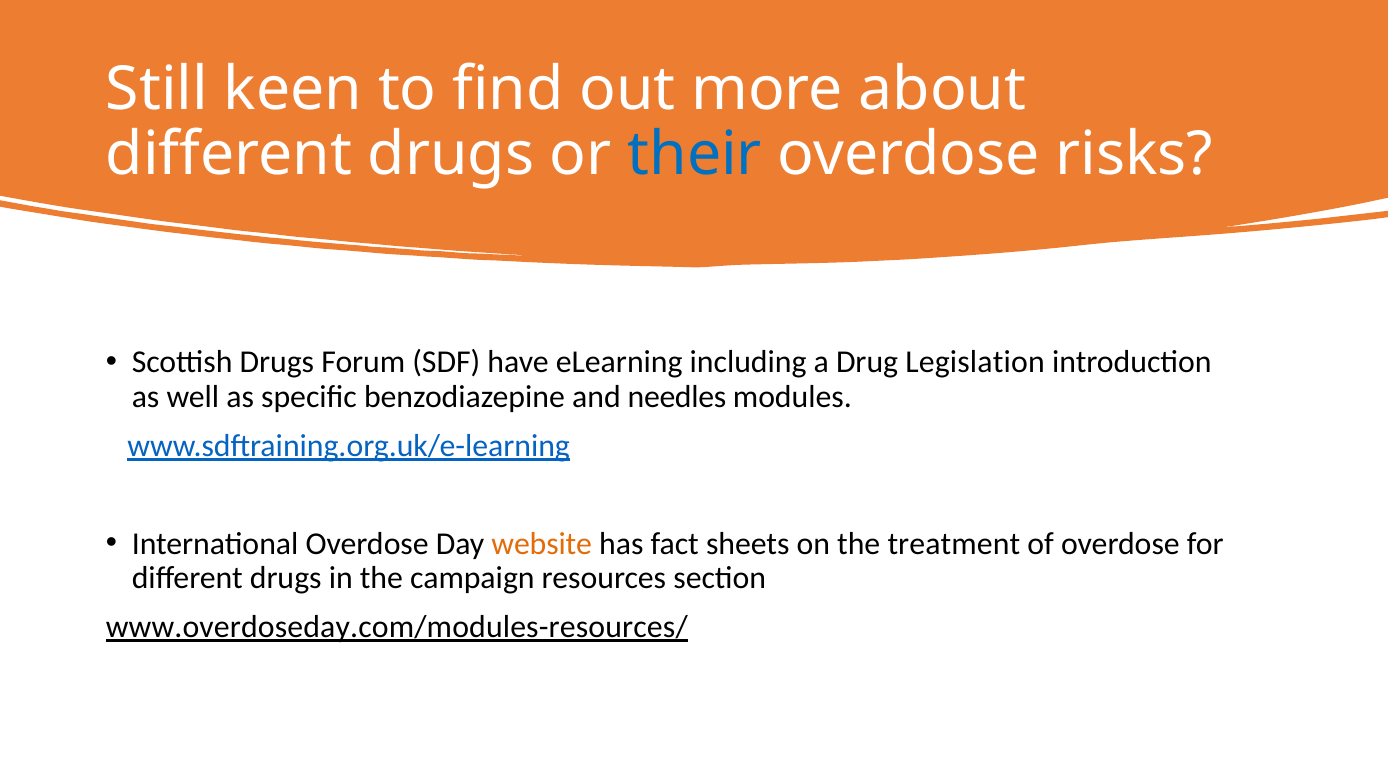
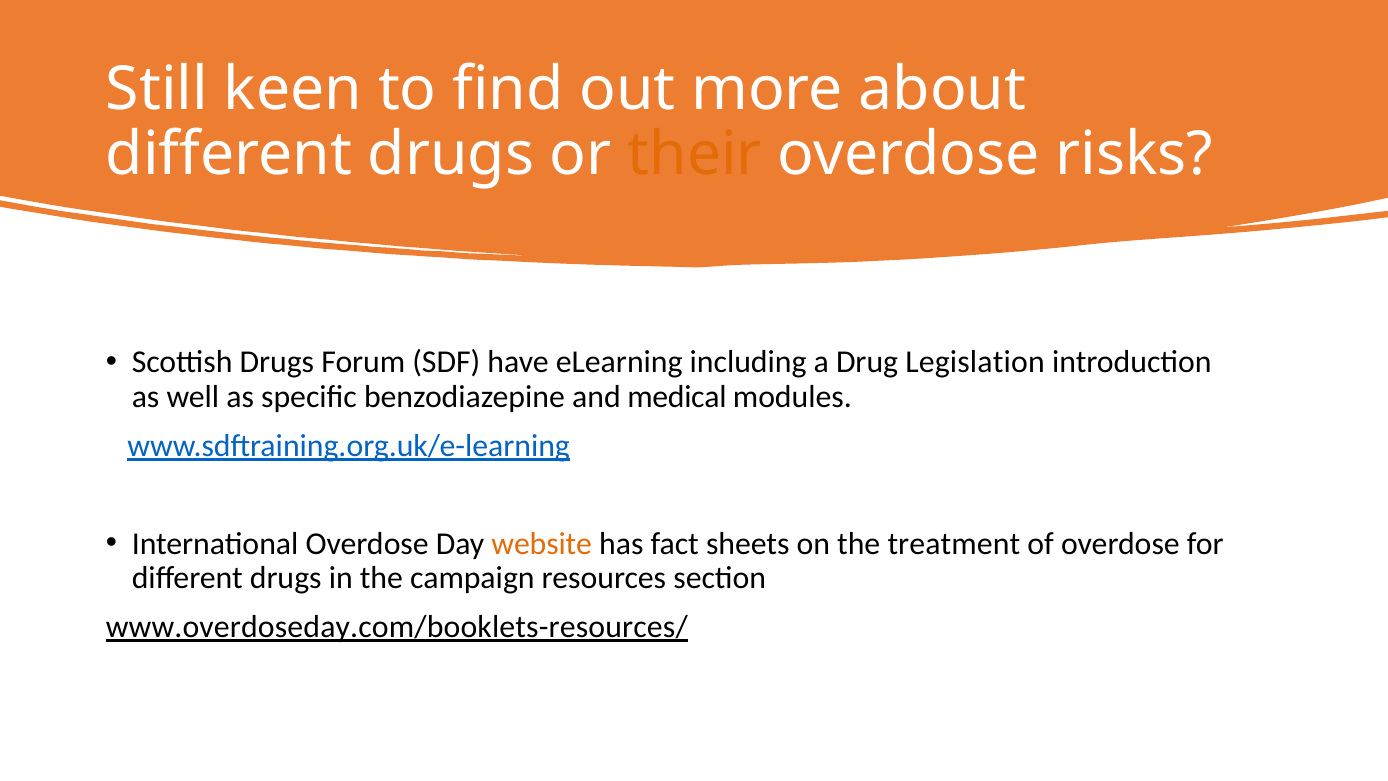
their colour: blue -> orange
needles: needles -> medical
www.overdoseday.com/modules-resources/: www.overdoseday.com/modules-resources/ -> www.overdoseday.com/booklets-resources/
